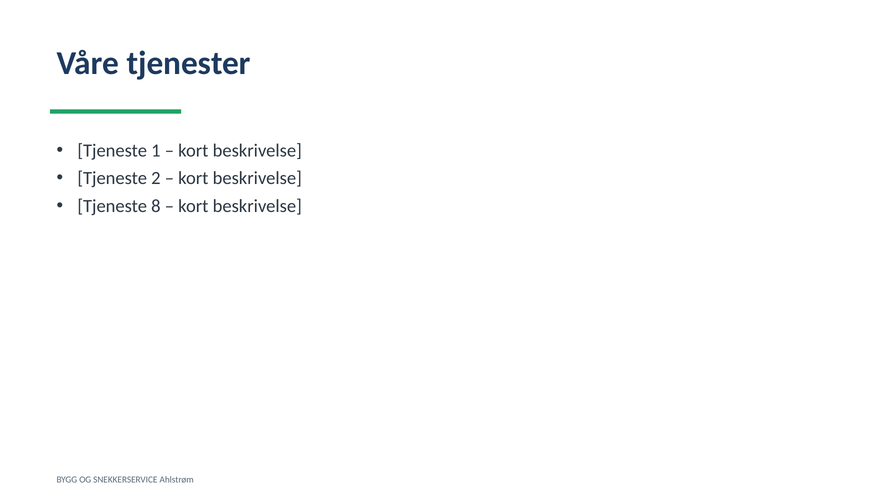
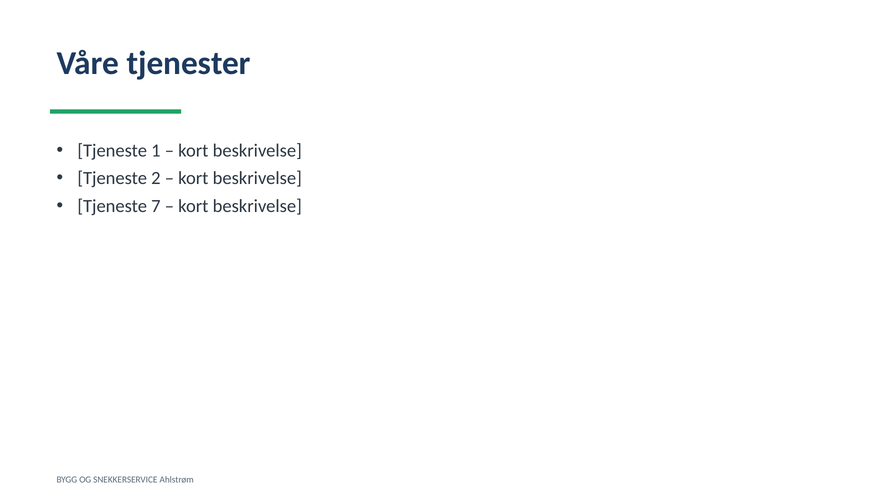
8: 8 -> 7
